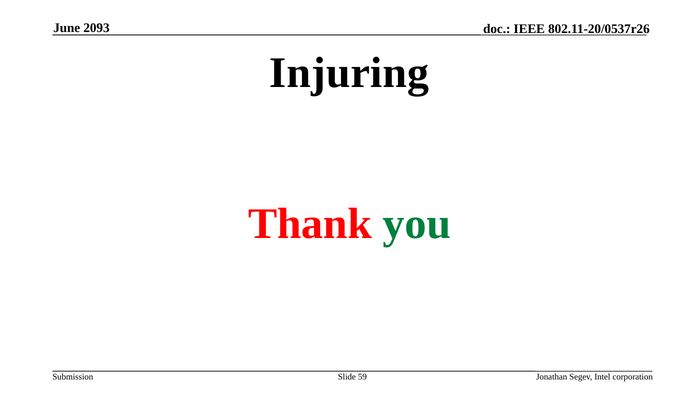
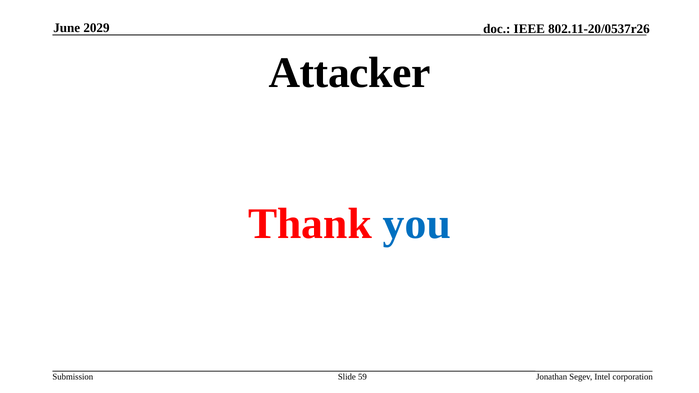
2093: 2093 -> 2029
Injuring: Injuring -> Attacker
you colour: green -> blue
